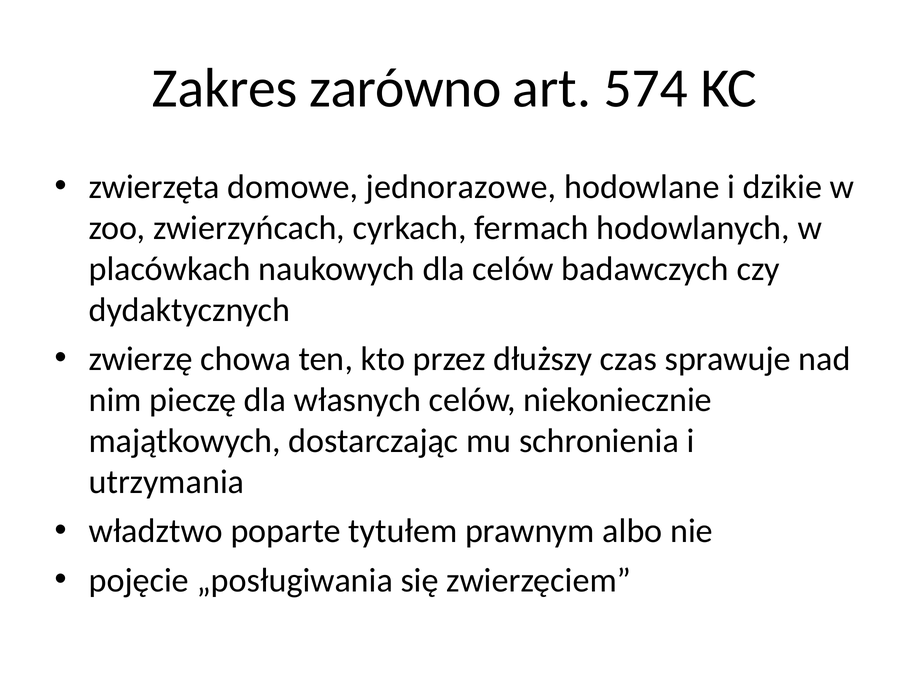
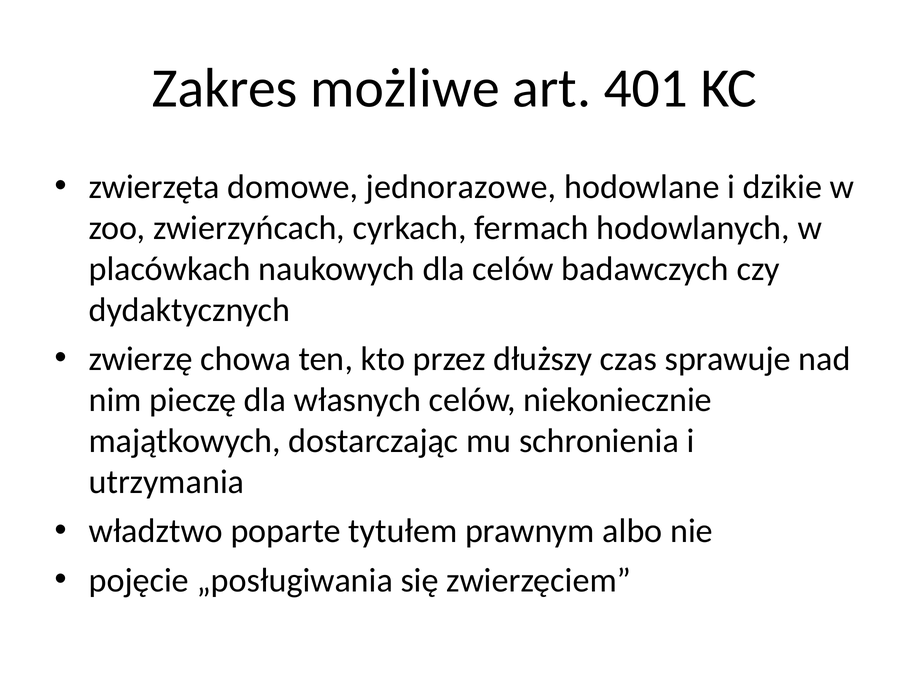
zarówno: zarówno -> możliwe
574: 574 -> 401
